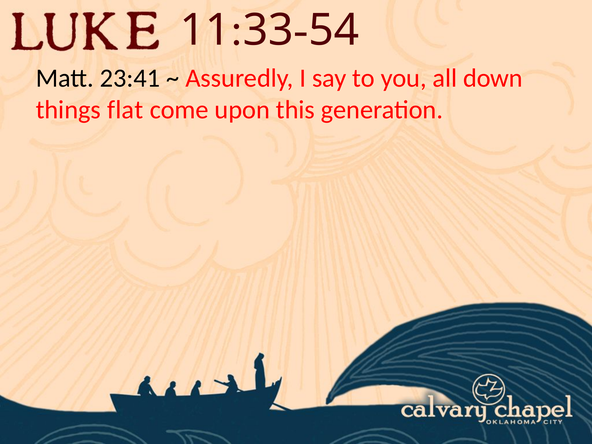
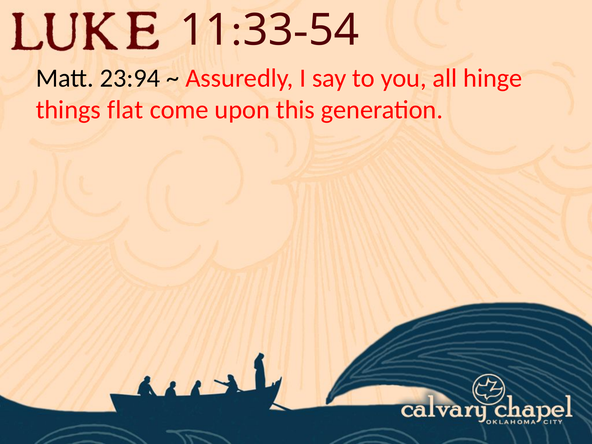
23:41: 23:41 -> 23:94
down: down -> hinge
